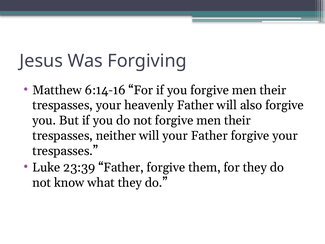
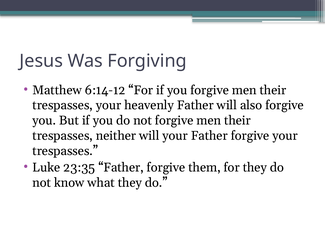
6:14-16: 6:14-16 -> 6:14-12
23:39: 23:39 -> 23:35
